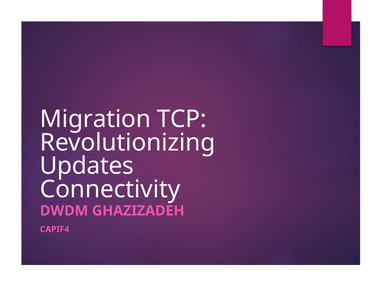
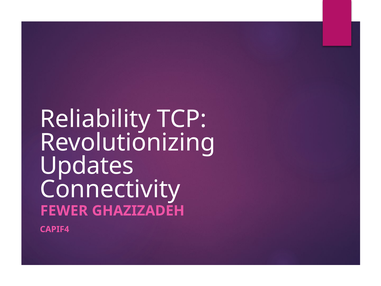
Migration: Migration -> Reliability
DWDM: DWDM -> FEWER
